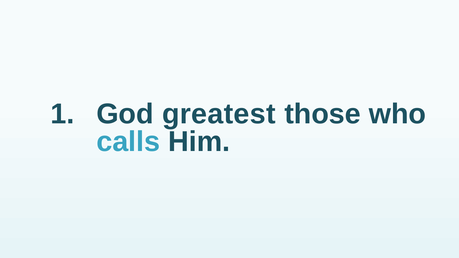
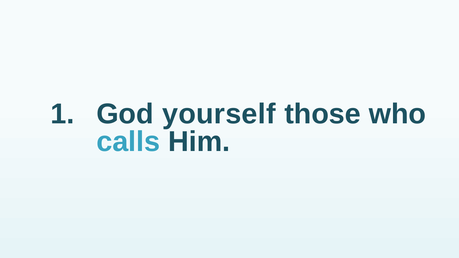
greatest: greatest -> yourself
